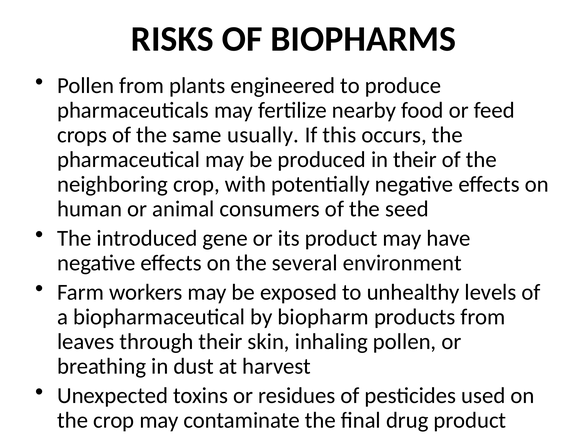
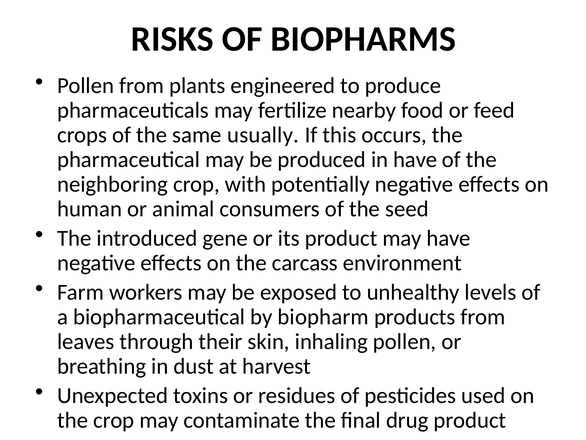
in their: their -> have
several: several -> carcass
